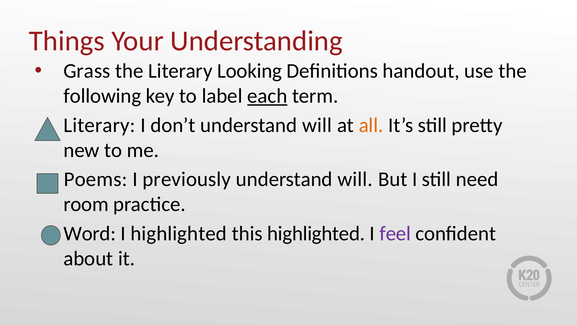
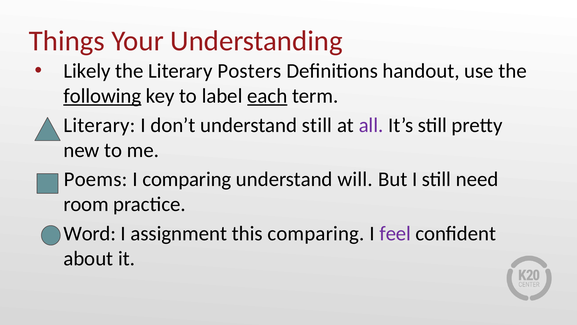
Grass: Grass -> Likely
Looking: Looking -> Posters
following underline: none -> present
don’t understand will: will -> still
all colour: orange -> purple
I previously: previously -> comparing
I highlighted: highlighted -> assignment
this highlighted: highlighted -> comparing
